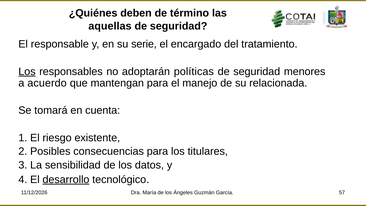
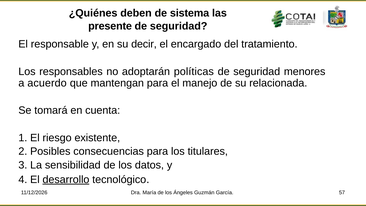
término: término -> sistema
aquellas: aquellas -> presente
serie: serie -> decir
Los at (27, 71) underline: present -> none
